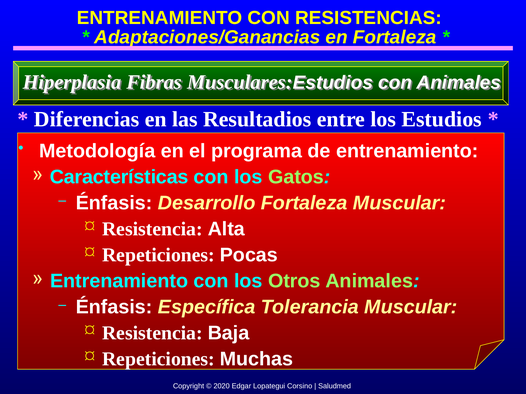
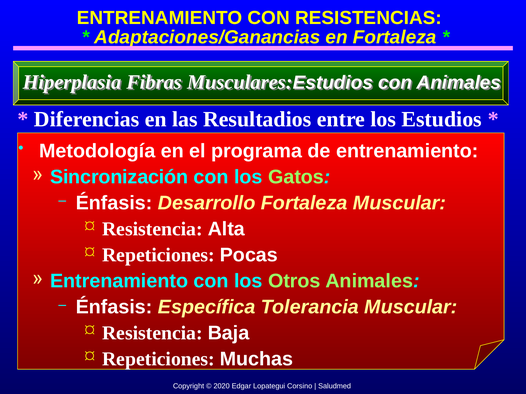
Características: Características -> Sincronización
